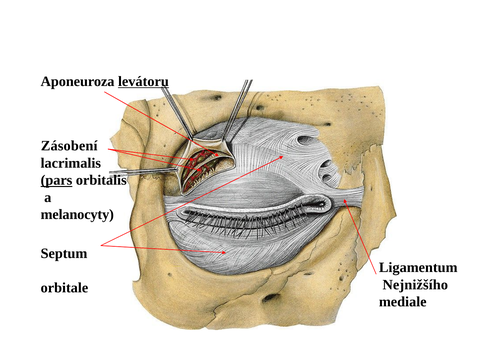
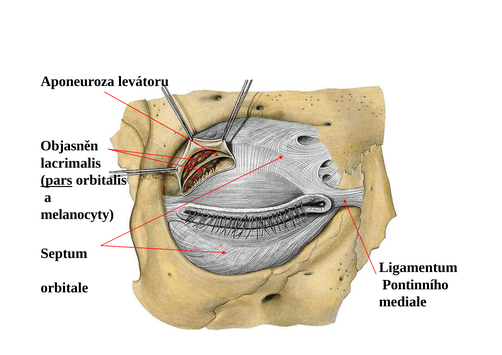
levátoru underline: present -> none
Zásobení: Zásobení -> Objasněn
Nejnižšího: Nejnižšího -> Pontinního
